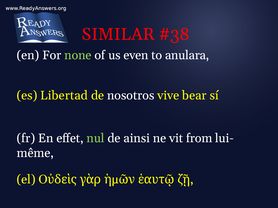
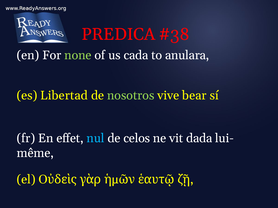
SIMILAR: SIMILAR -> PREDICA
even: even -> cada
nosotros colour: white -> light green
nul colour: light green -> light blue
ainsi: ainsi -> celos
from: from -> dada
